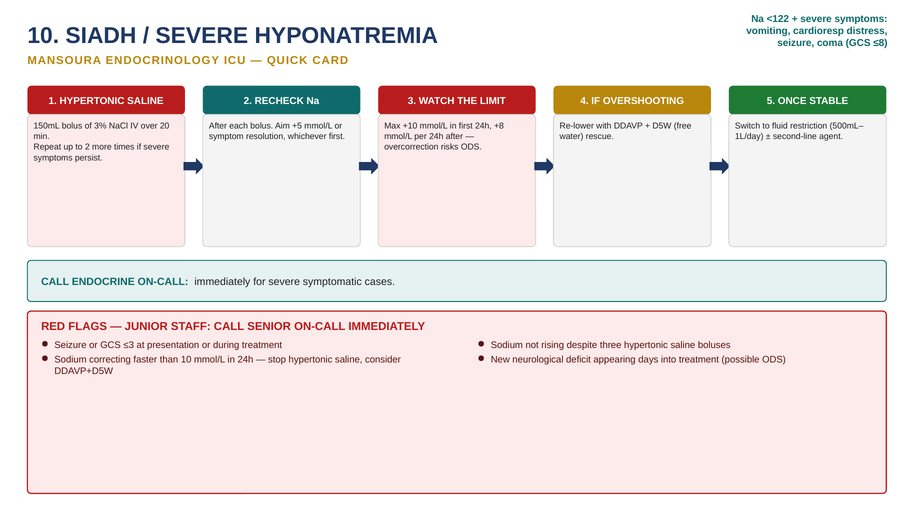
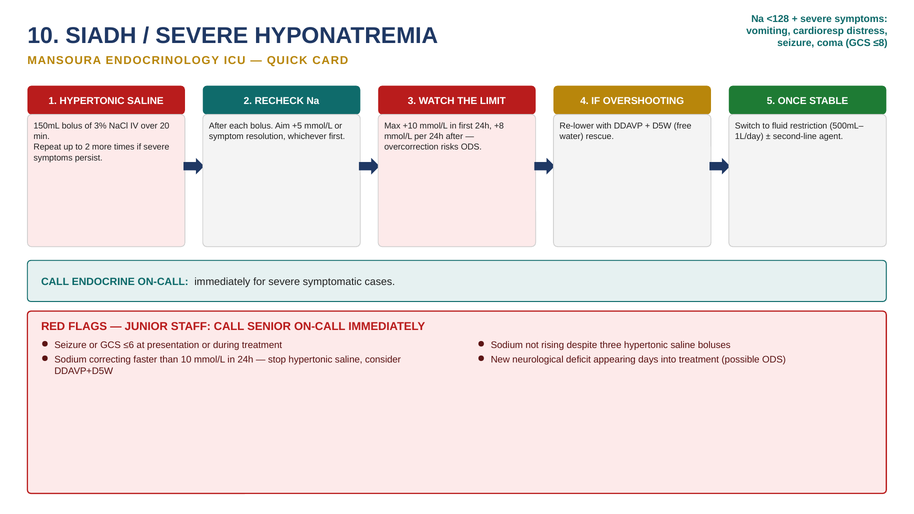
<122: <122 -> <128
≤3: ≤3 -> ≤6
